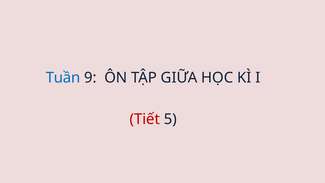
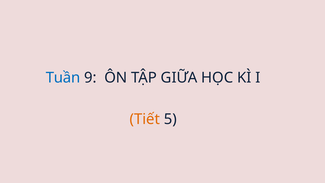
Tiết colour: red -> orange
